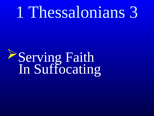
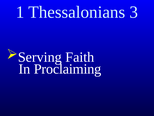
Suffocating: Suffocating -> Proclaiming
